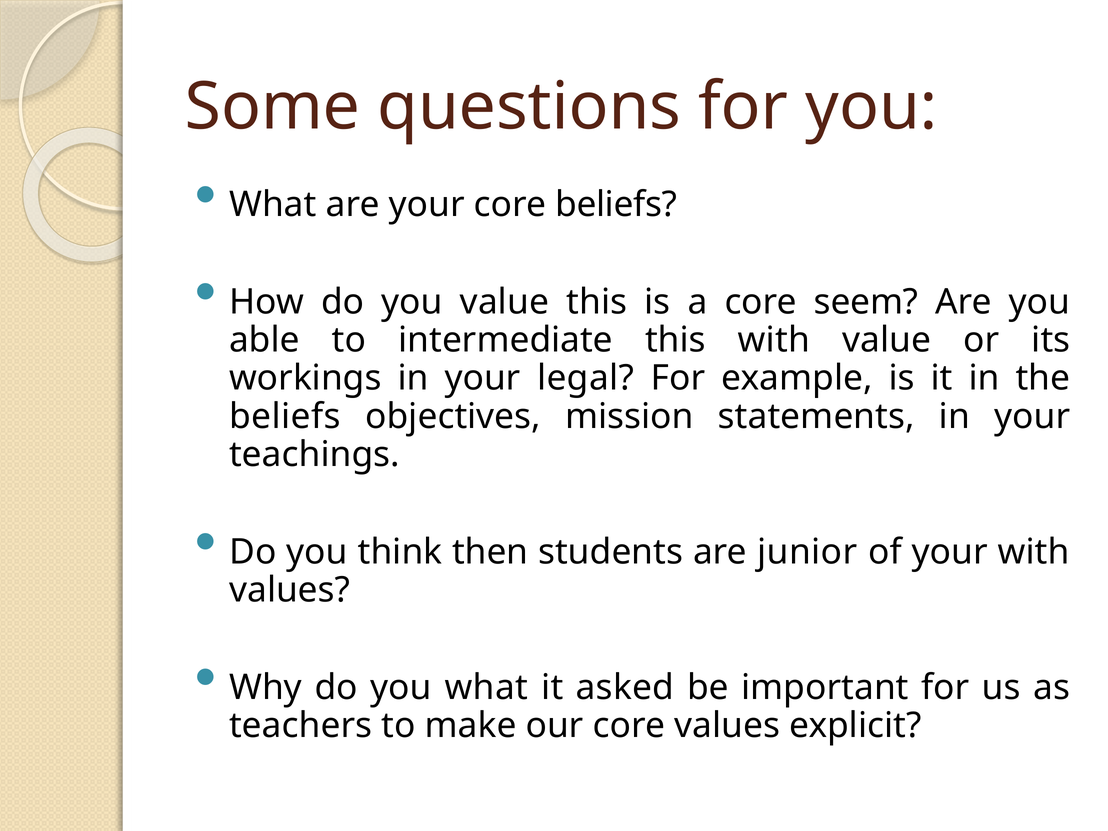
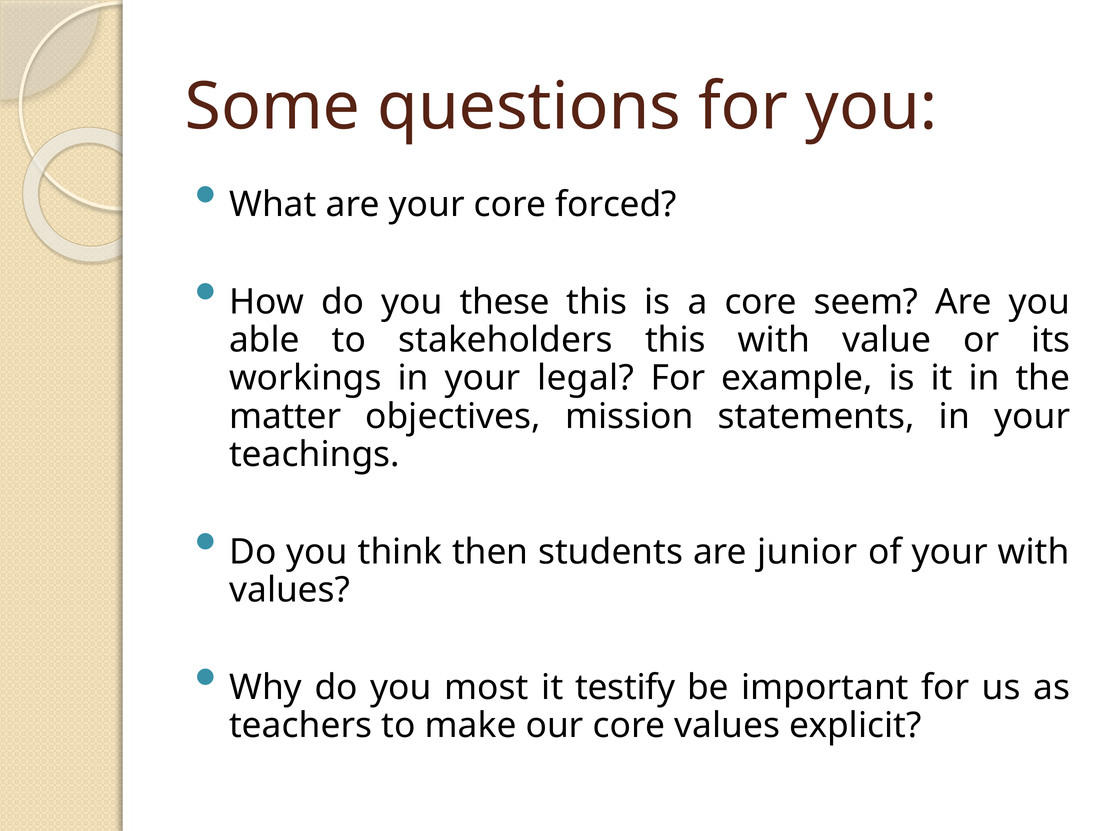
core beliefs: beliefs -> forced
you value: value -> these
intermediate: intermediate -> stakeholders
beliefs at (285, 416): beliefs -> matter
you what: what -> most
asked: asked -> testify
